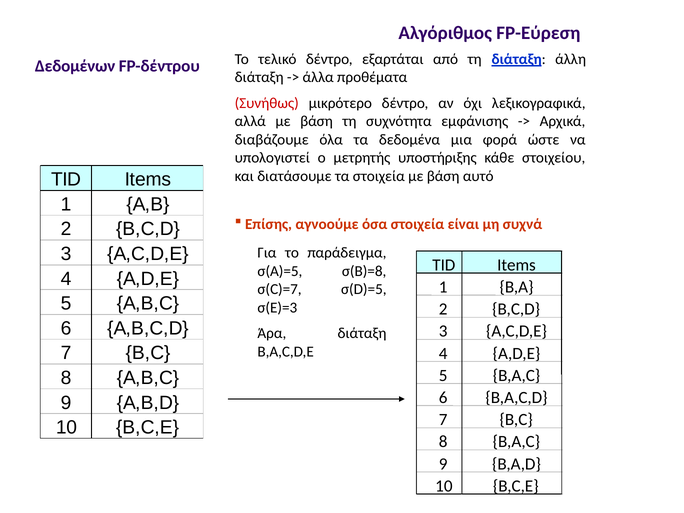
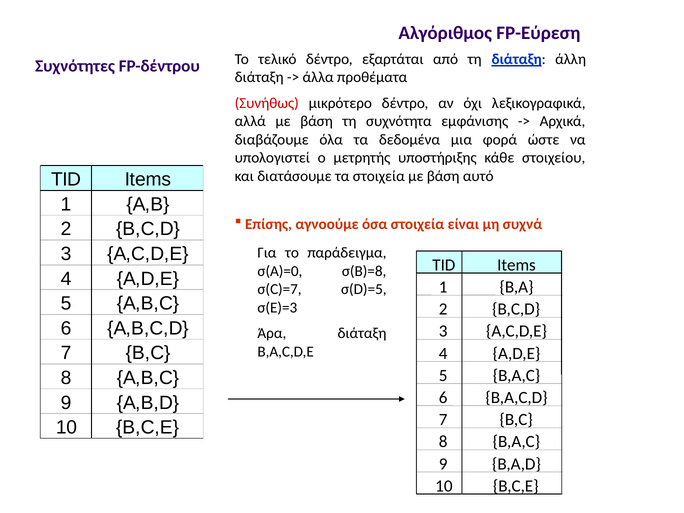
Δεδομένων: Δεδομένων -> Συχνότητες
σ(Α)=5: σ(Α)=5 -> σ(Α)=0
